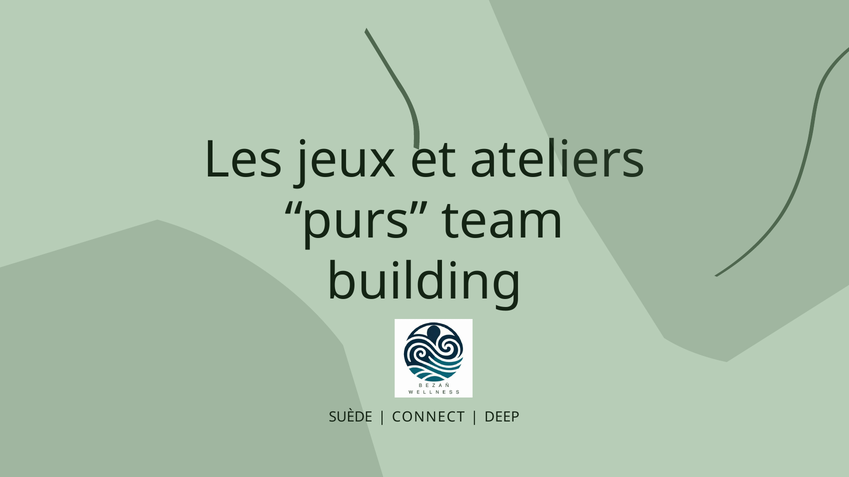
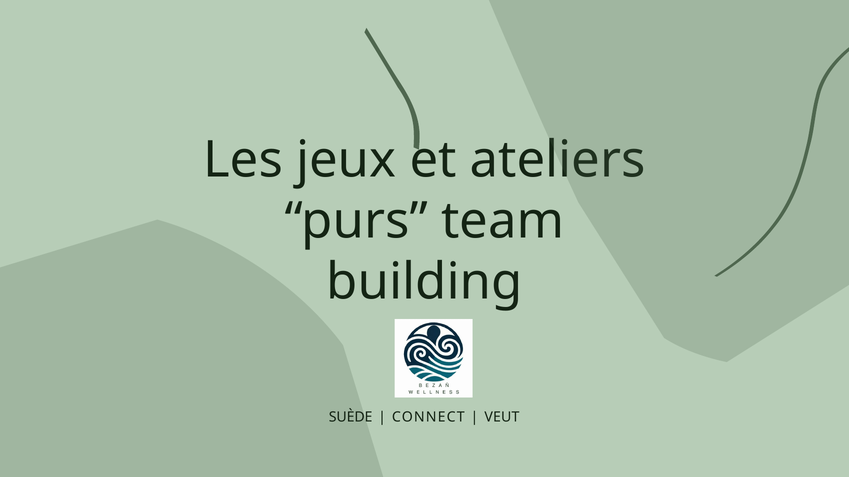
DEEP: DEEP -> VEUT
